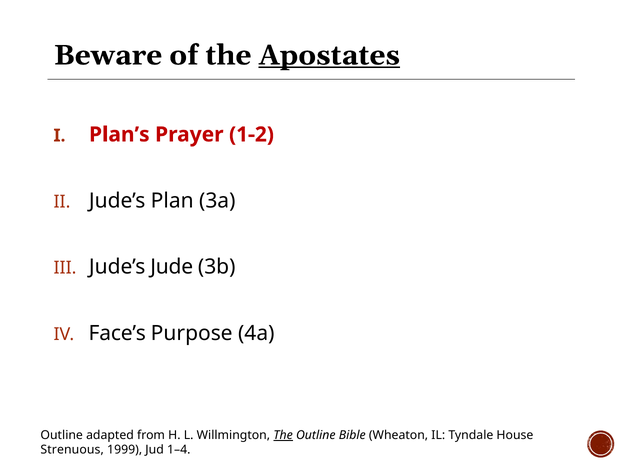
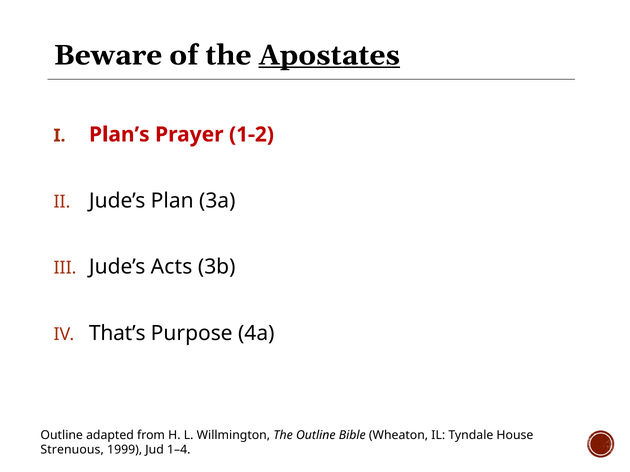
Jude: Jude -> Acts
Face’s: Face’s -> That’s
The at (283, 436) underline: present -> none
